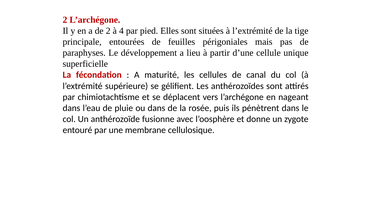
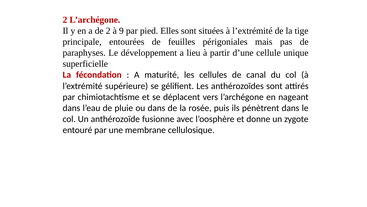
4: 4 -> 9
